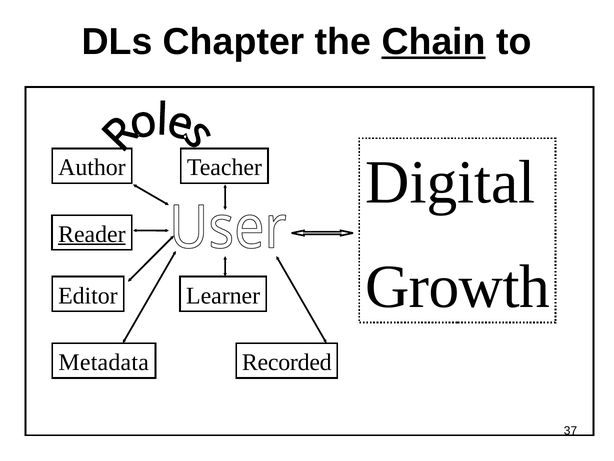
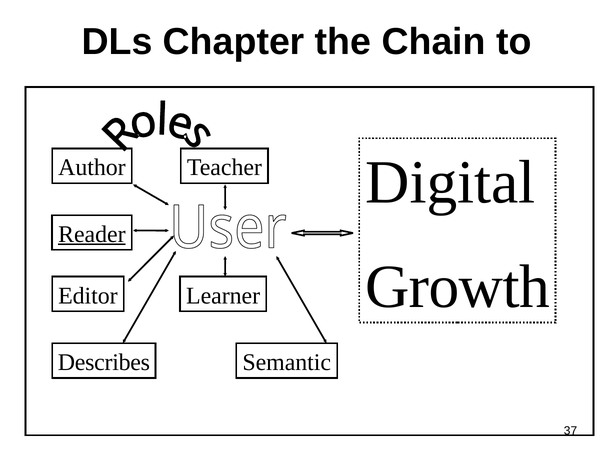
Chain underline: present -> none
Metadata: Metadata -> Describes
Recorded: Recorded -> Semantic
